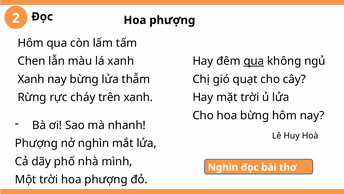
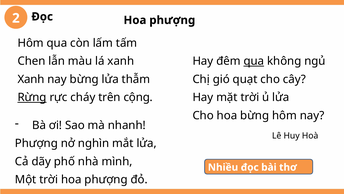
Rừng underline: none -> present
trên xanh: xanh -> cộng
Nghìn at (223, 167): Nghìn -> Nhiều
